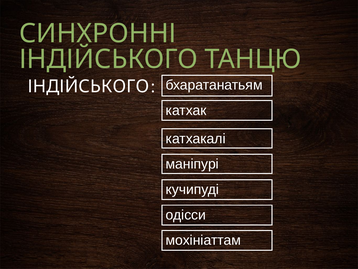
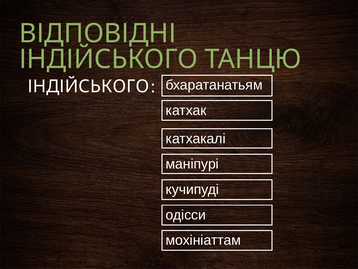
СИНХРОННІ: СИНХРОННІ -> ВІДПОВІДНІ
